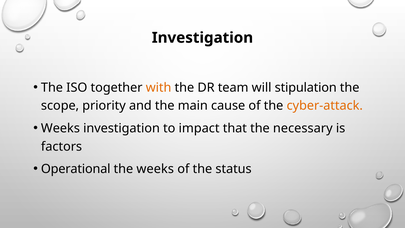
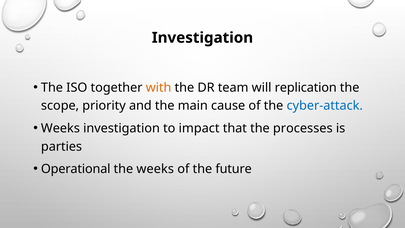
stipulation: stipulation -> replication
cyber-attack colour: orange -> blue
necessary: necessary -> processes
factors: factors -> parties
status: status -> future
